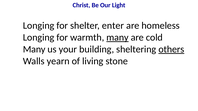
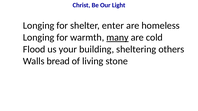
Many at (34, 49): Many -> Flood
others underline: present -> none
yearn: yearn -> bread
